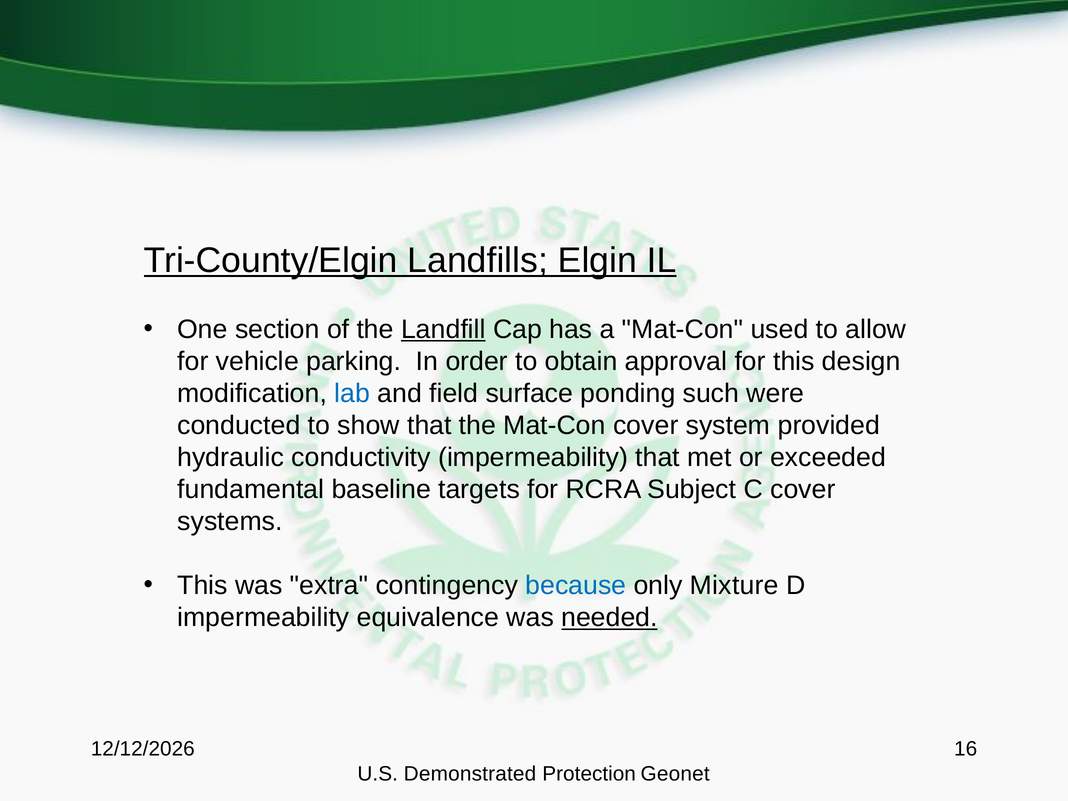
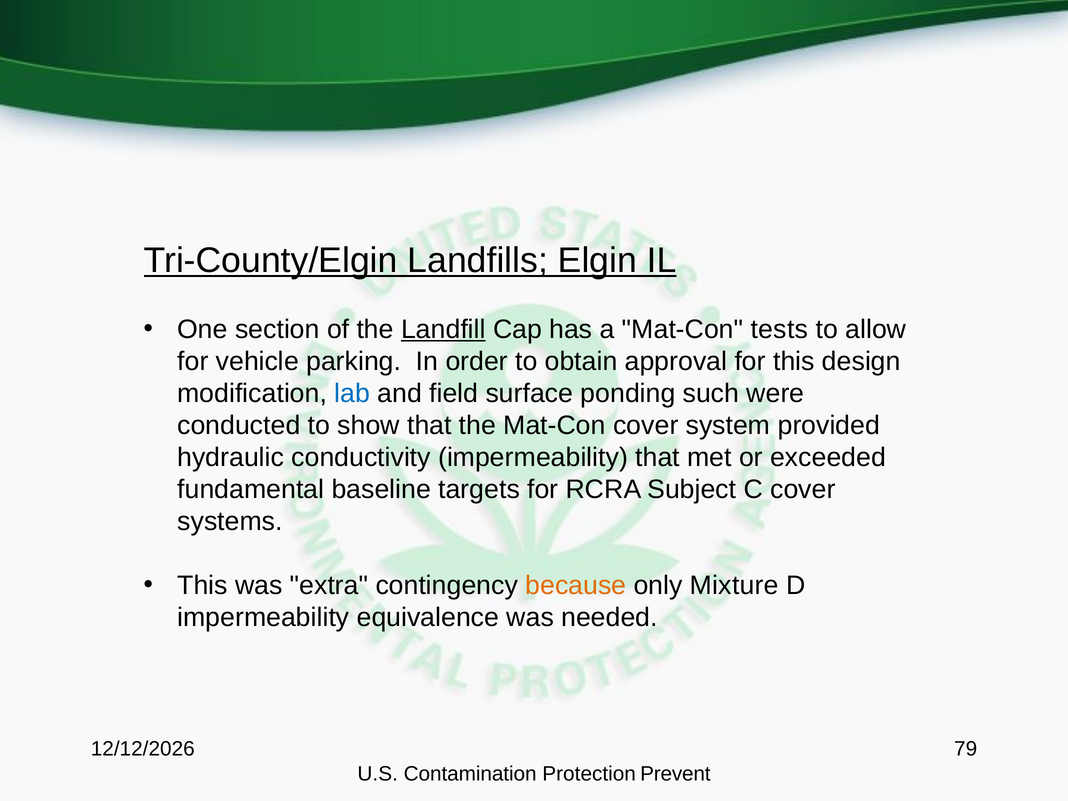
used: used -> tests
because colour: blue -> orange
needed underline: present -> none
16: 16 -> 79
Demonstrated: Demonstrated -> Contamination
Geonet: Geonet -> Prevent
